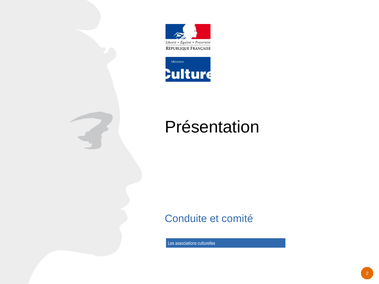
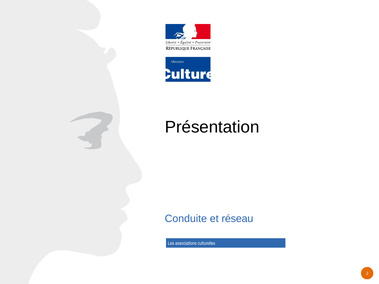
comité: comité -> réseau
